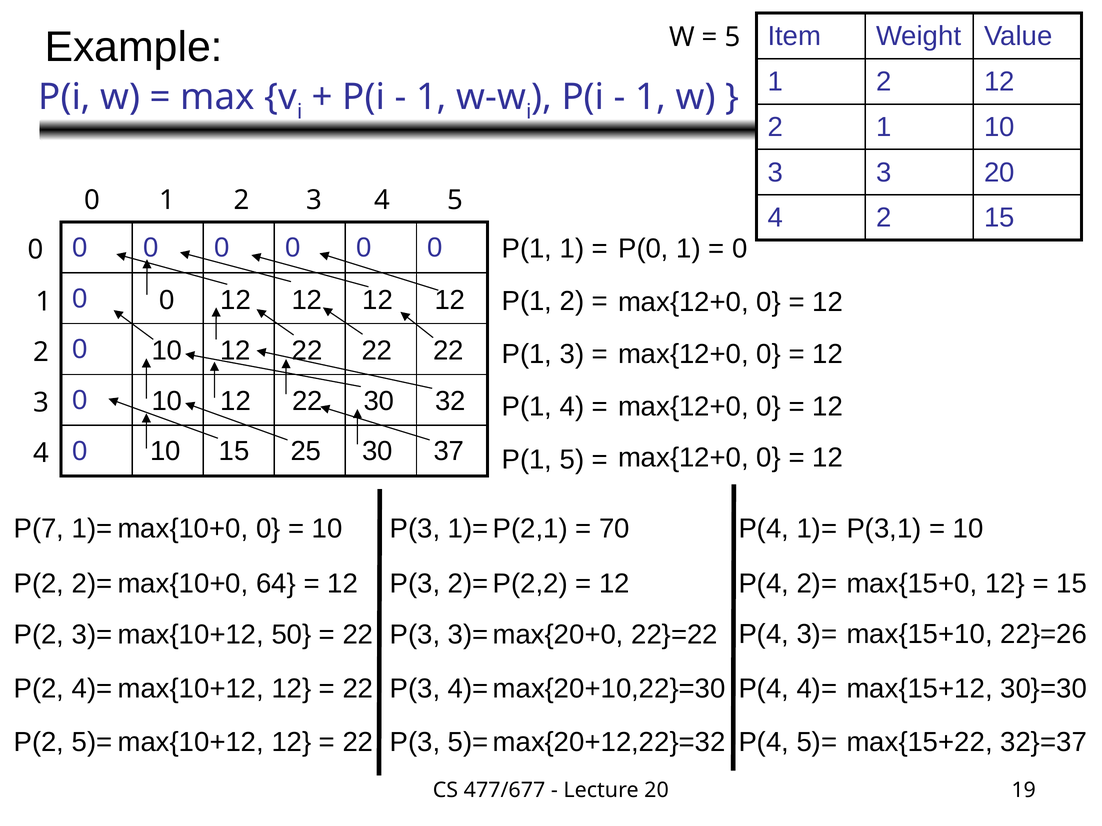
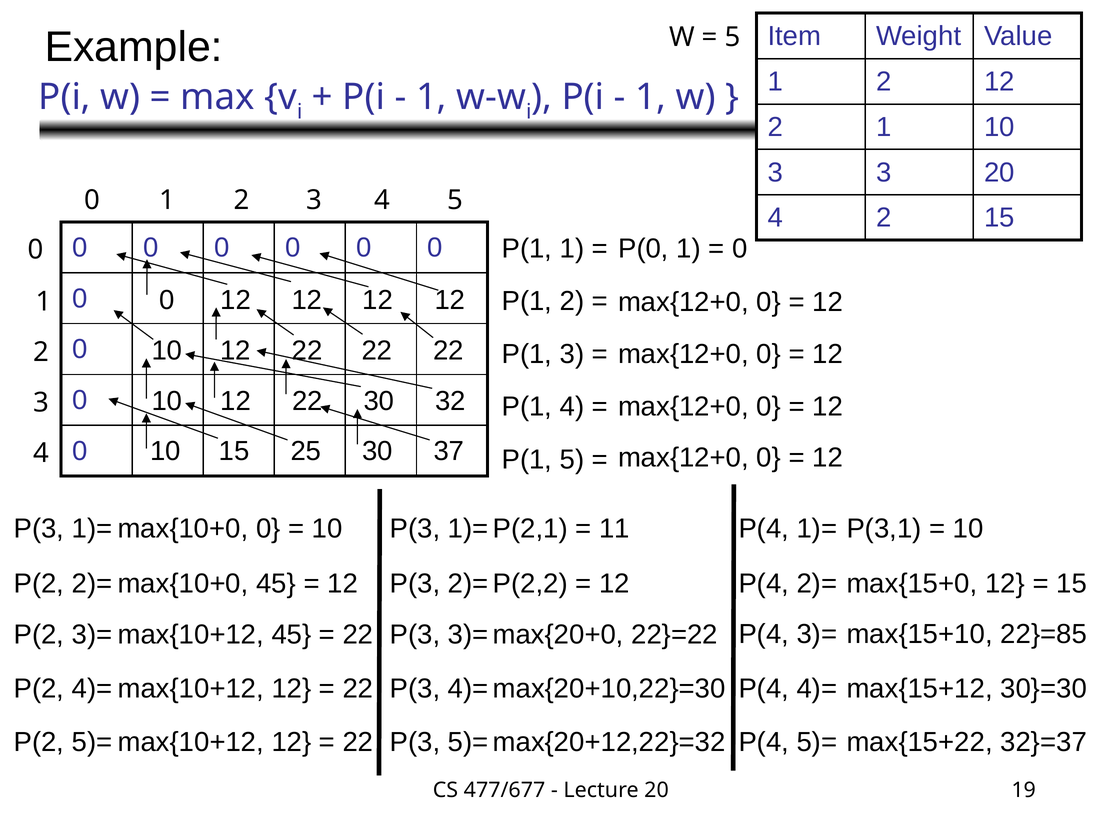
P(7 at (39, 529): P(7 -> P(3
70: 70 -> 11
max{10+0 64: 64 -> 45
22}=26: 22}=26 -> 22}=85
max{10+12 50: 50 -> 45
